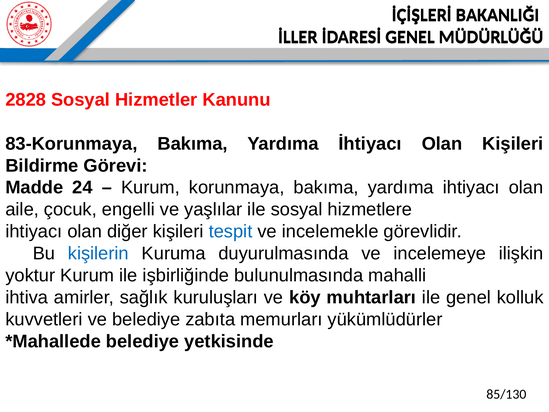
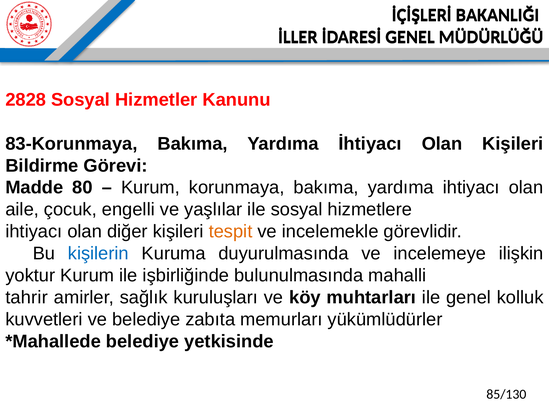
24: 24 -> 80
tespit colour: blue -> orange
ihtiva: ihtiva -> tahrir
